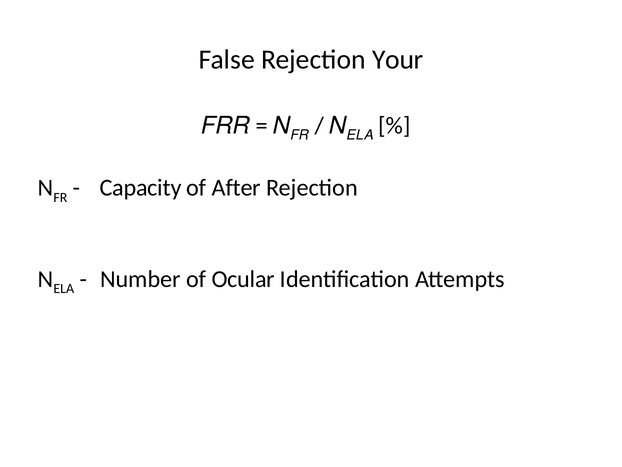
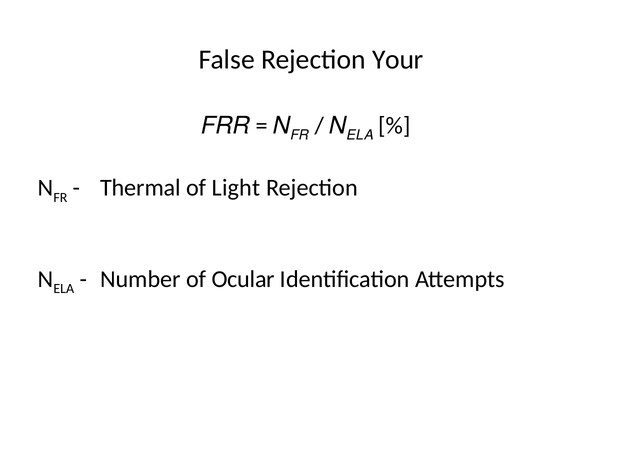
Capacity: Capacity -> Thermal
After: After -> Light
